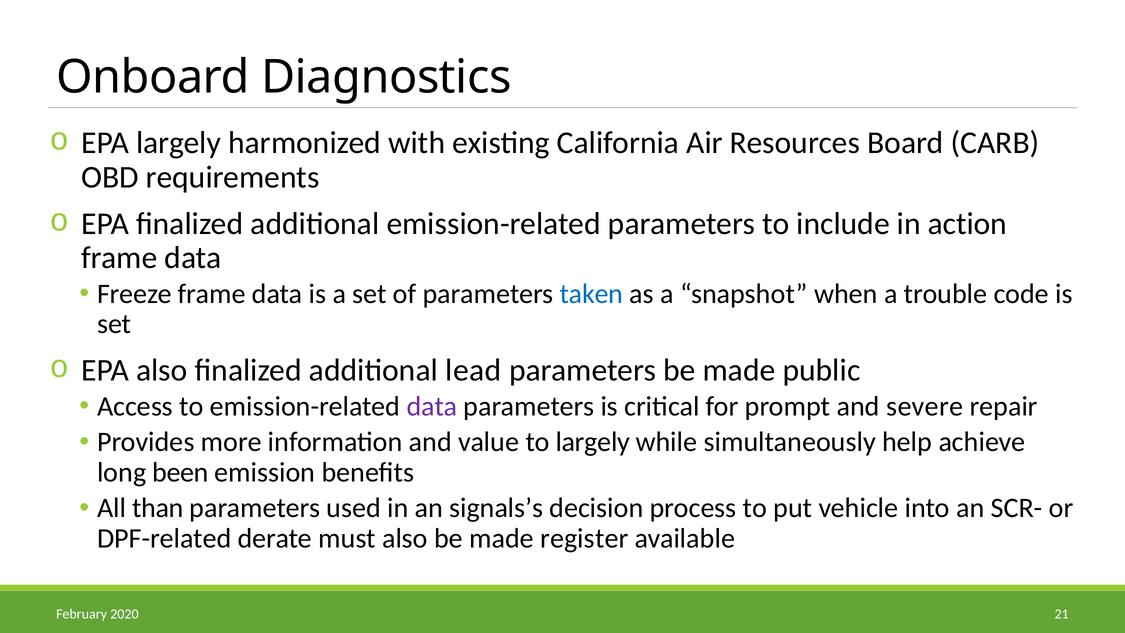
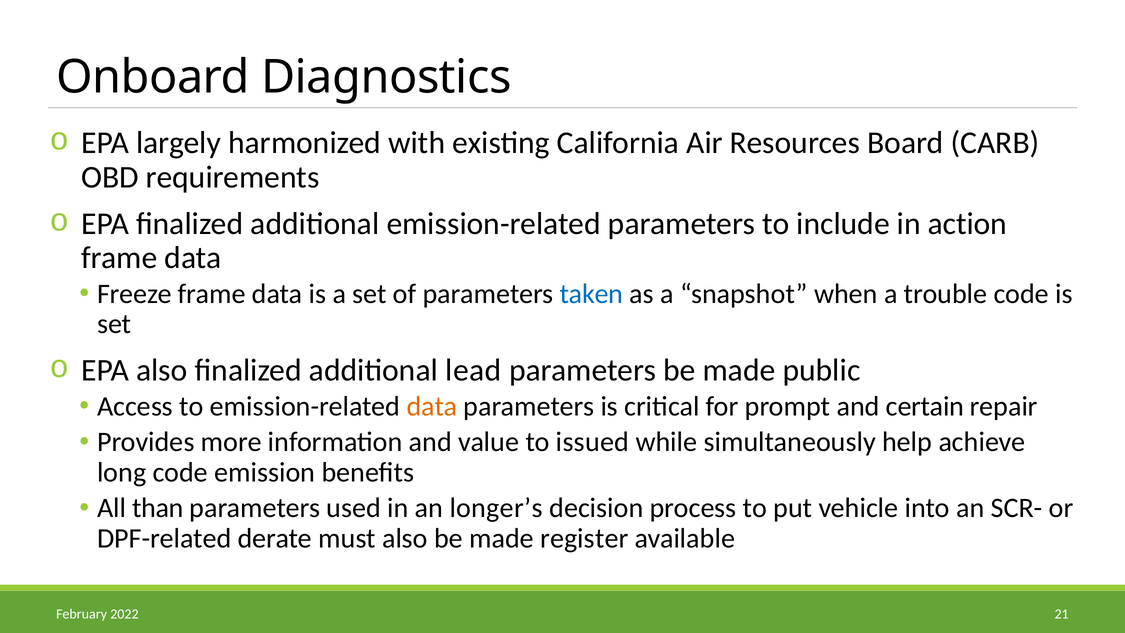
data at (432, 406) colour: purple -> orange
severe: severe -> certain
to largely: largely -> issued
long been: been -> code
signals’s: signals’s -> longer’s
2020: 2020 -> 2022
